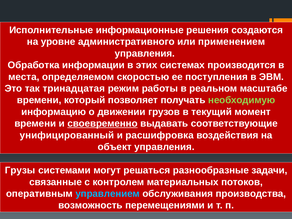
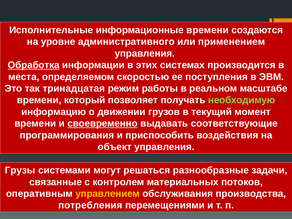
информационные решения: решения -> времени
Обработка underline: none -> present
унифицированный: унифицированный -> программирования
расшифровка: расшифровка -> приспособить
управлением colour: light blue -> yellow
возможность: возможность -> потребления
